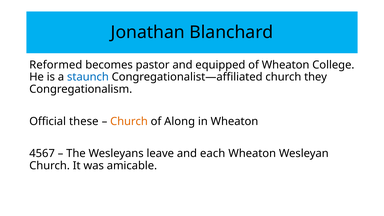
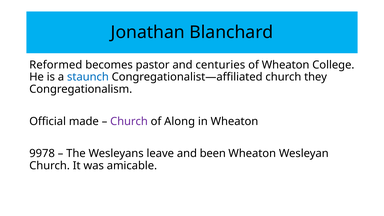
equipped: equipped -> centuries
these: these -> made
Church at (129, 121) colour: orange -> purple
4567: 4567 -> 9978
each: each -> been
